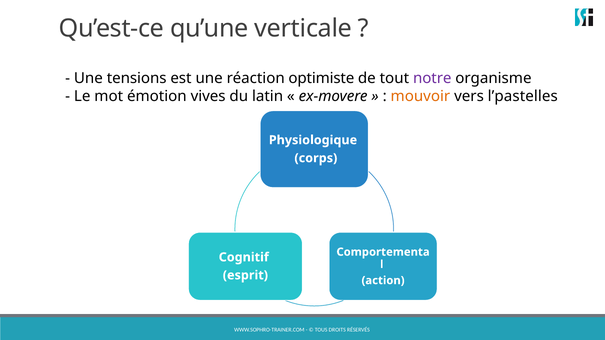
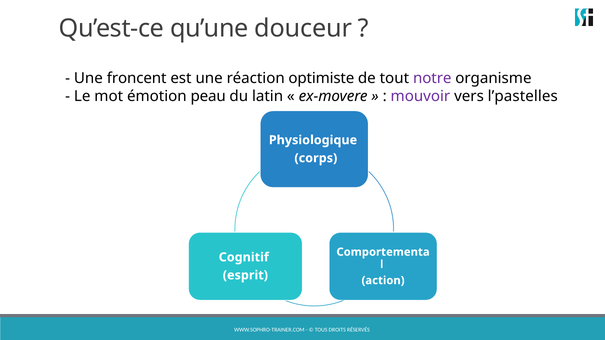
verticale: verticale -> douceur
tensions: tensions -> froncent
vives: vives -> peau
mouvoir colour: orange -> purple
